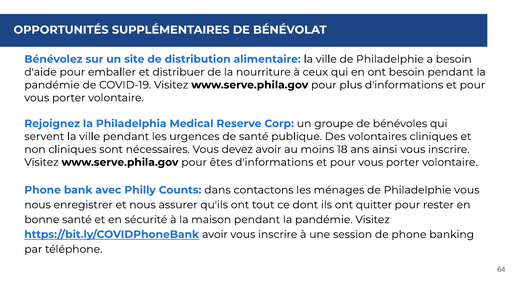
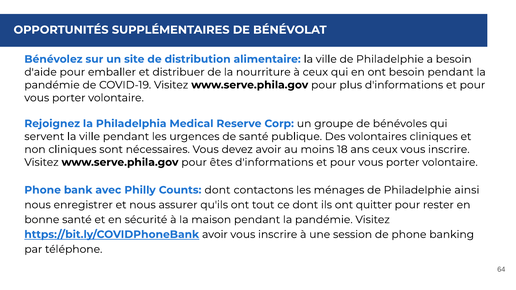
ans ainsi: ainsi -> ceux
Counts dans: dans -> dont
Philadelphie vous: vous -> ainsi
